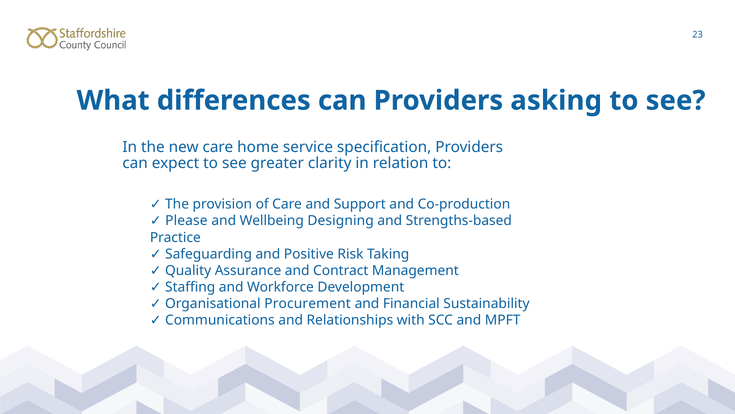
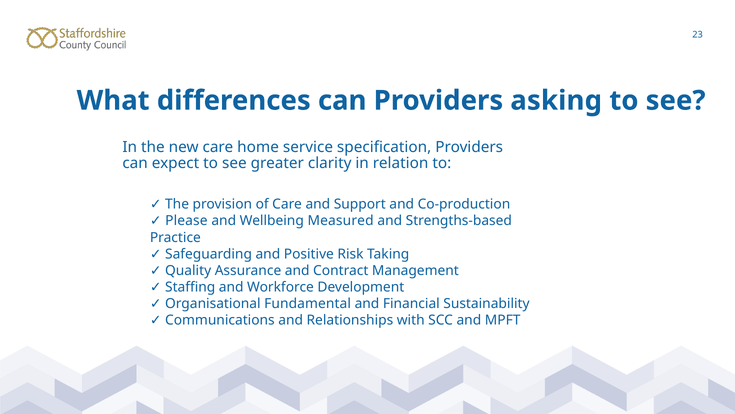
Designing: Designing -> Measured
Procurement: Procurement -> Fundamental
